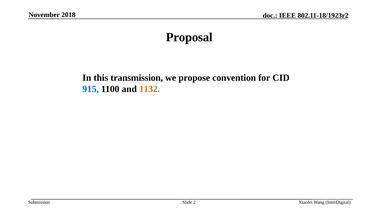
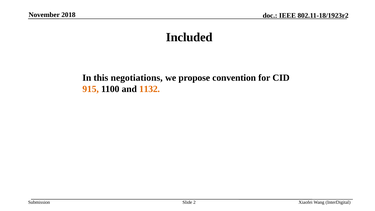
Proposal: Proposal -> Included
transmission: transmission -> negotiations
915 colour: blue -> orange
